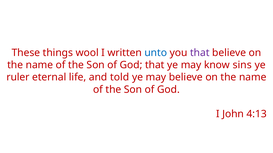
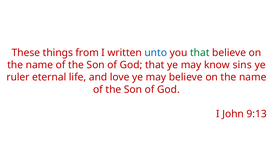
wool: wool -> from
that at (200, 53) colour: purple -> green
told: told -> love
4:13: 4:13 -> 9:13
